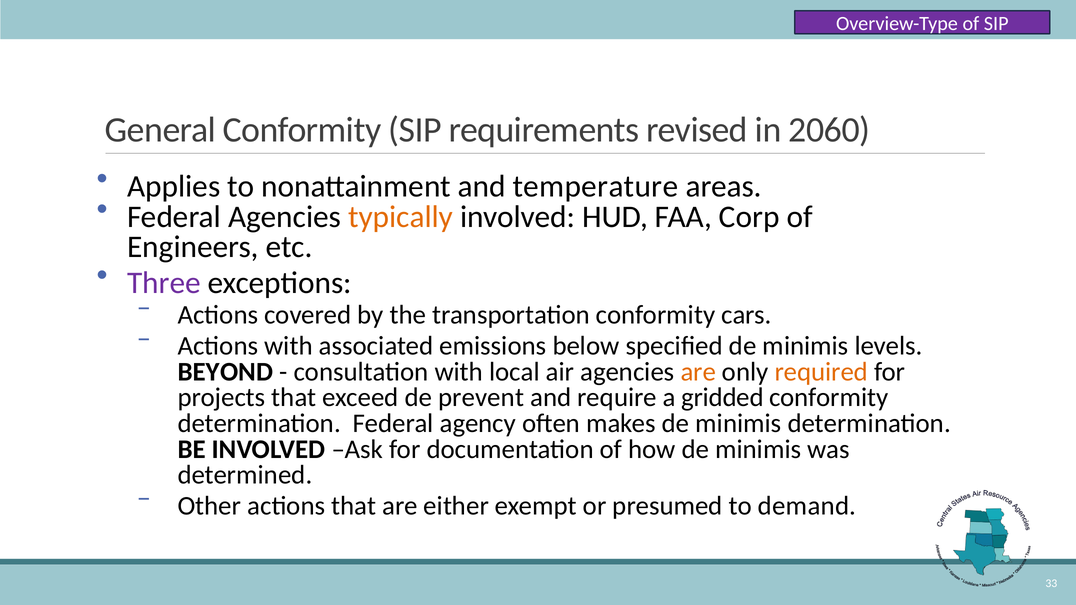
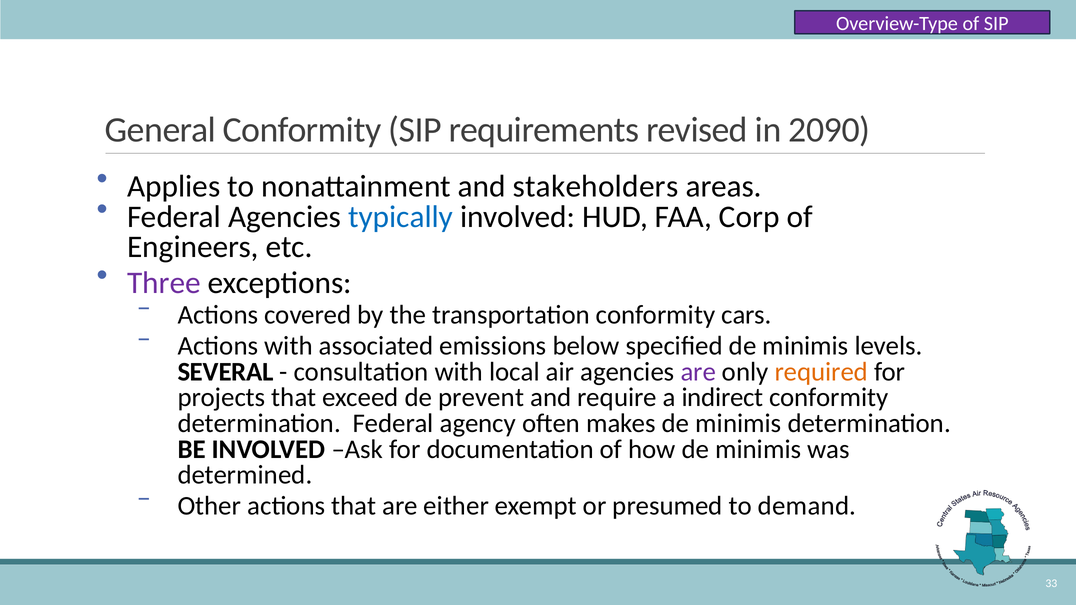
2060: 2060 -> 2090
temperature: temperature -> stakeholders
typically colour: orange -> blue
BEYOND: BEYOND -> SEVERAL
are at (698, 372) colour: orange -> purple
gridded: gridded -> indirect
